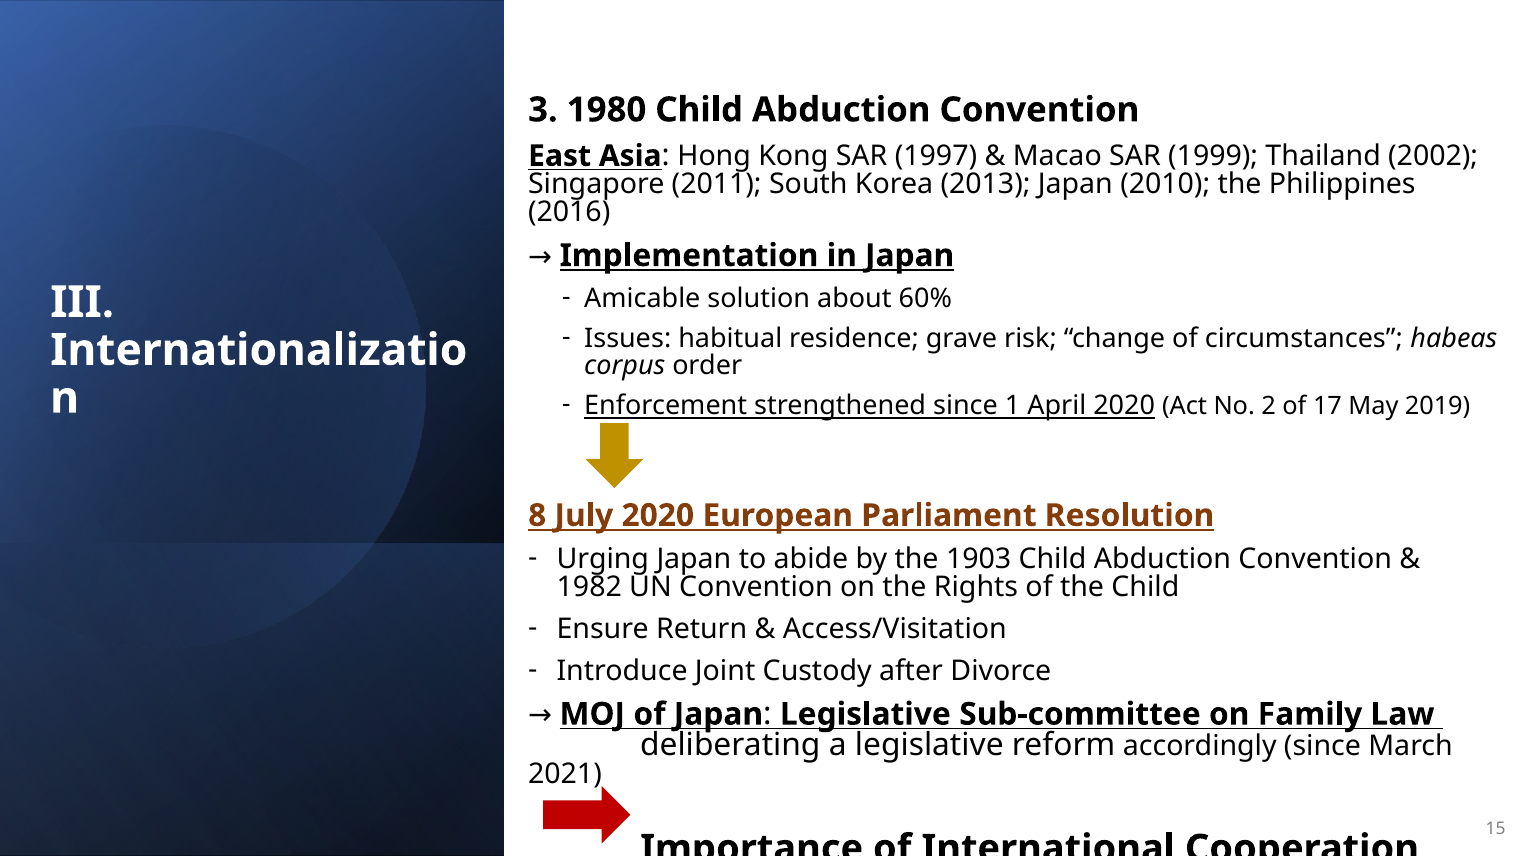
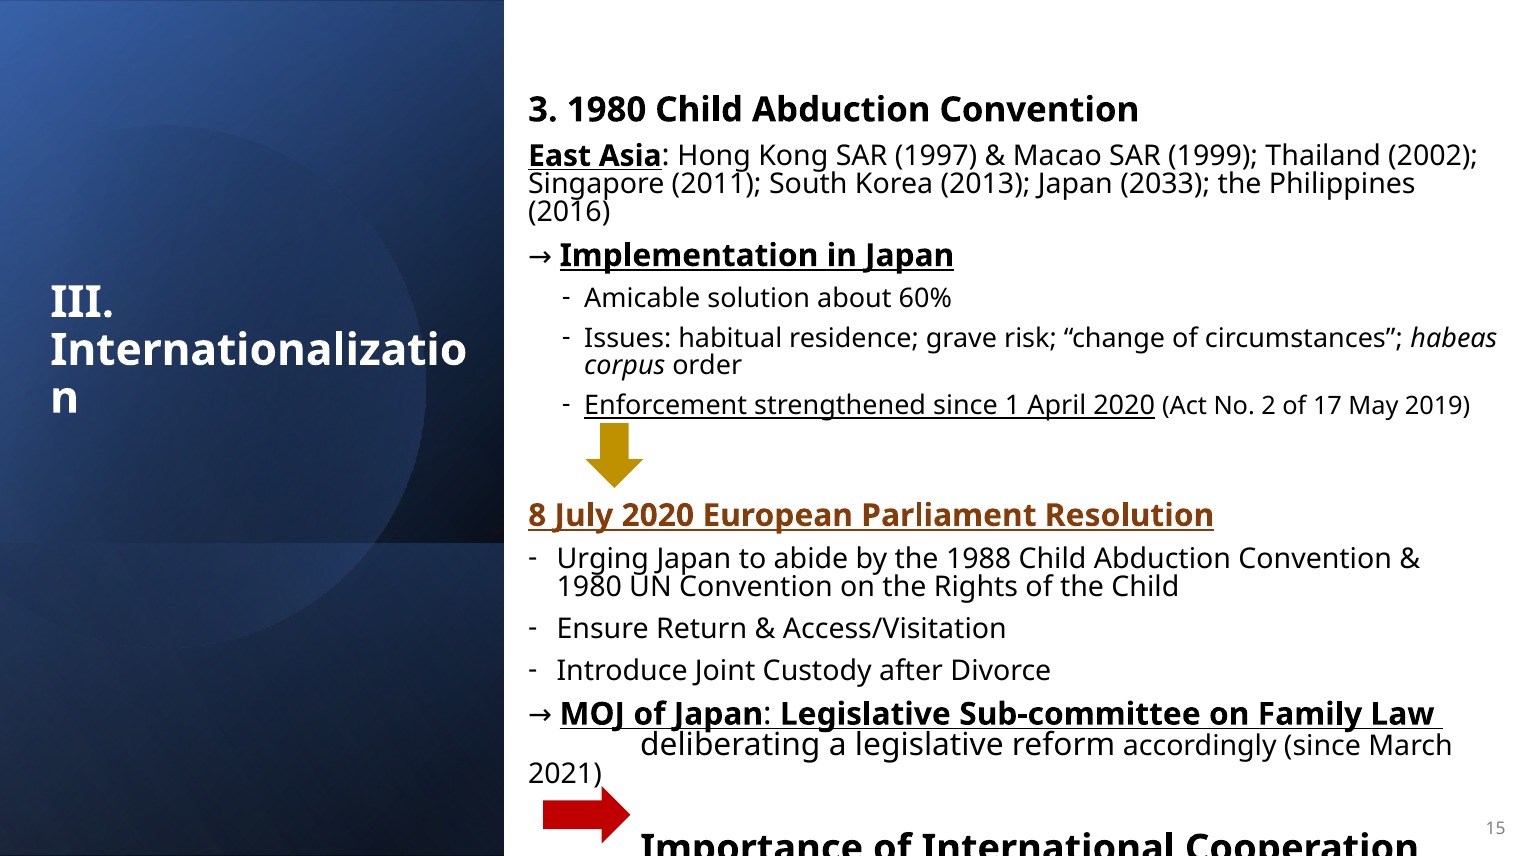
2010: 2010 -> 2033
1903: 1903 -> 1988
1982 at (589, 587): 1982 -> 1980
